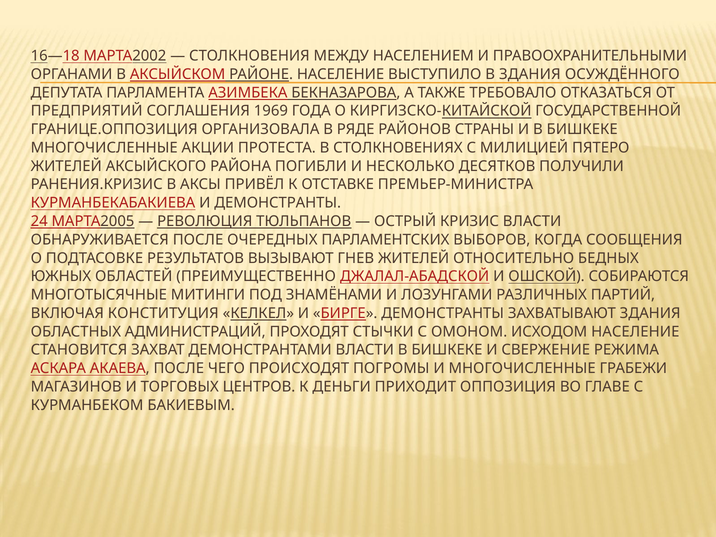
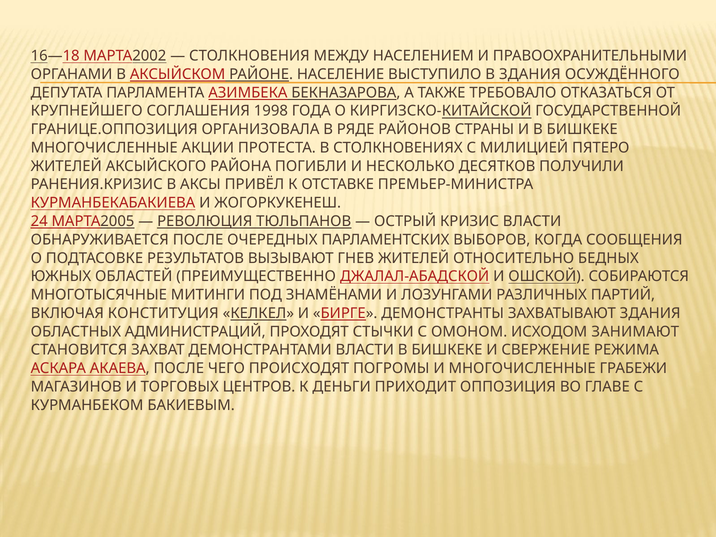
ПРЕДПРИЯТИЙ: ПРЕДПРИЯТИЙ -> КРУПНЕЙШЕГО
1969: 1969 -> 1998
И ДЕМОНСТРАНТЫ: ДЕМОНСТРАНТЫ -> ЖОГОРКУКЕНЕШ
ИСХОДОМ НАСЕЛЕНИЕ: НАСЕЛЕНИЕ -> ЗАНИМАЮТ
